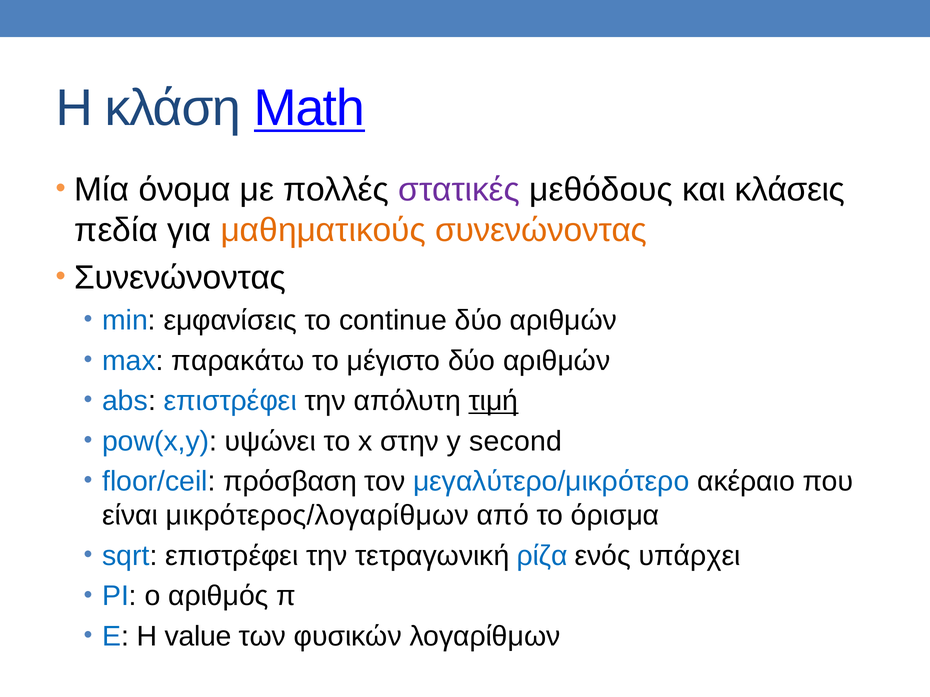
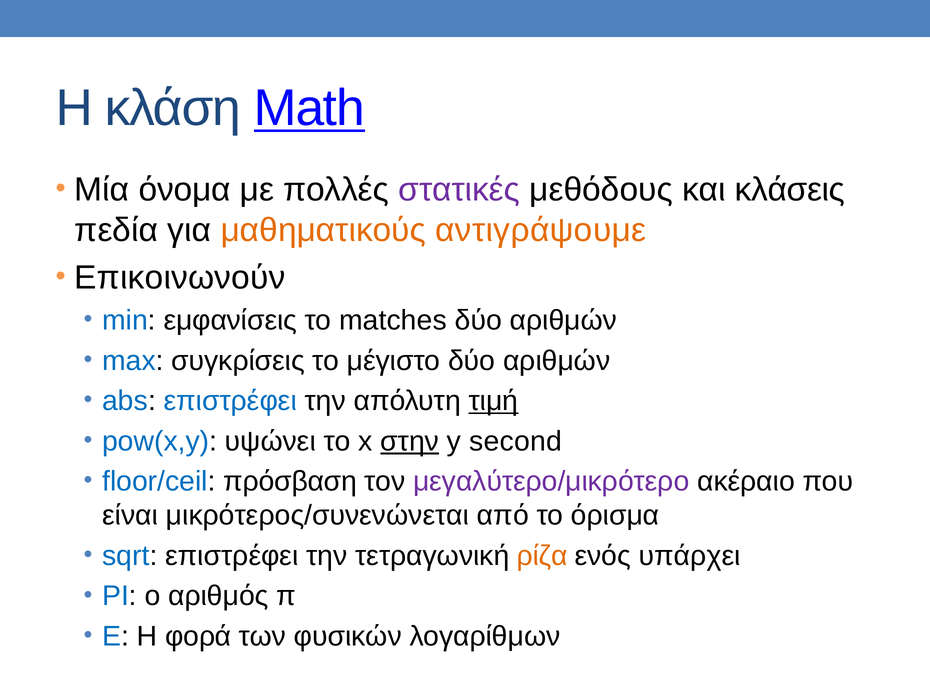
μαθηματικούς συνενώνοντας: συνενώνοντας -> αντιγράψουμε
Συνενώνοντας at (180, 278): Συνενώνοντας -> Επικοινωνούν
continue: continue -> matches
παρακάτω: παρακάτω -> συγκρίσεις
στην underline: none -> present
μεγαλύτερο/μικρότερο colour: blue -> purple
μικρότερος/λογαρίθμων: μικρότερος/λογαρίθμων -> μικρότερος/συνενώνεται
ρίζα colour: blue -> orange
value: value -> φορά
